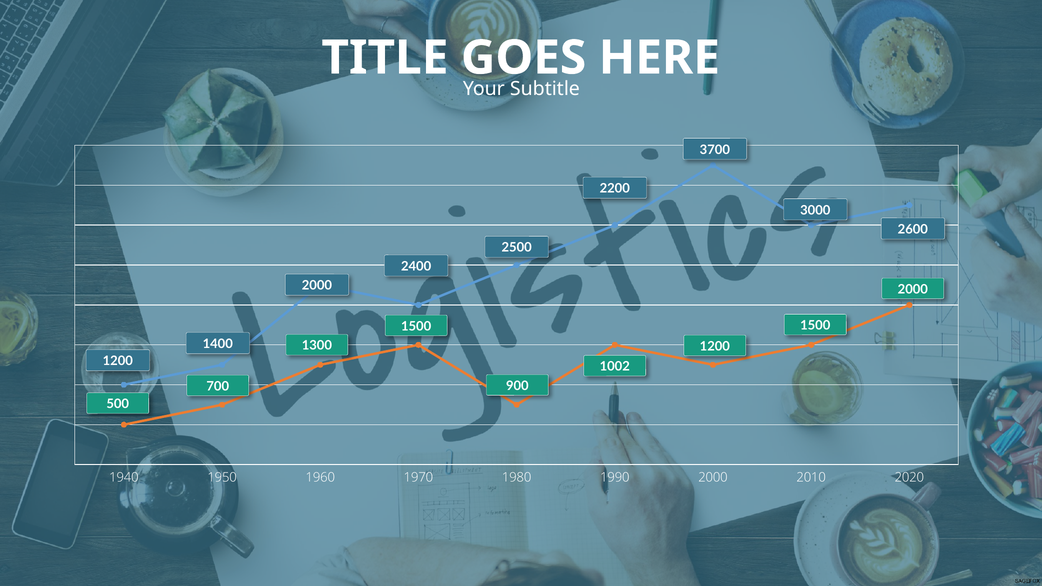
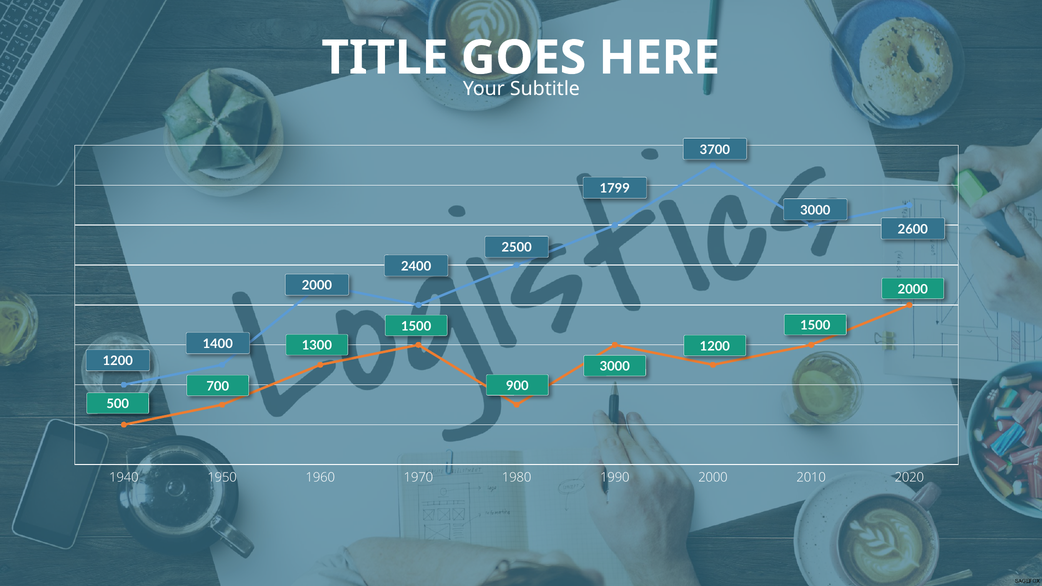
2200: 2200 -> 1799
1002 at (615, 367): 1002 -> 3000
